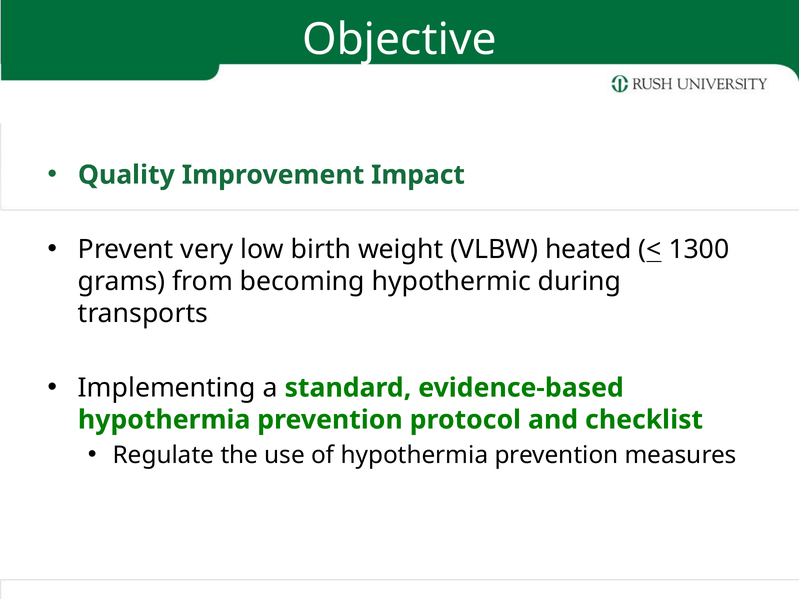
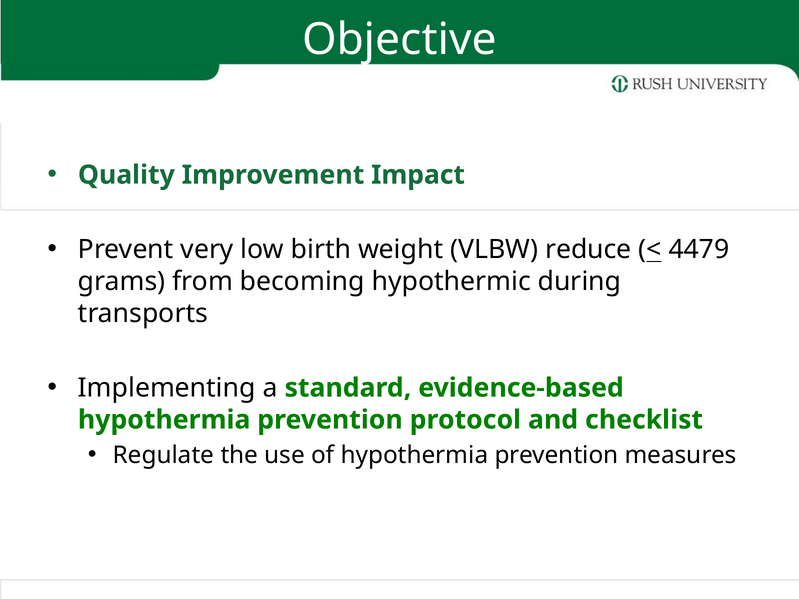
heated: heated -> reduce
1300: 1300 -> 4479
